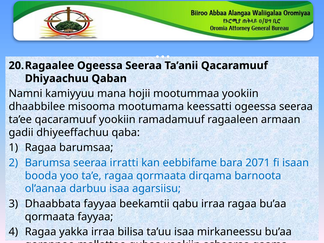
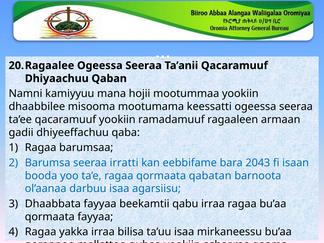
2071: 2071 -> 2043
dirqama: dirqama -> qabatan
